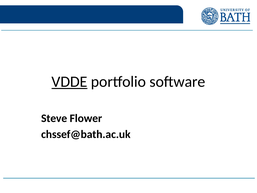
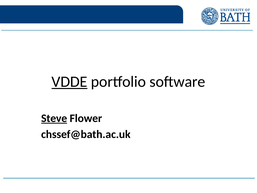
Steve underline: none -> present
